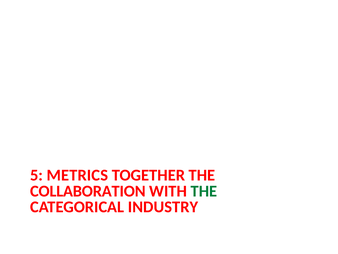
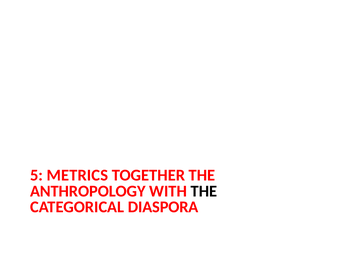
COLLABORATION: COLLABORATION -> ANTHROPOLOGY
THE at (204, 191) colour: green -> black
INDUSTRY: INDUSTRY -> DIASPORA
